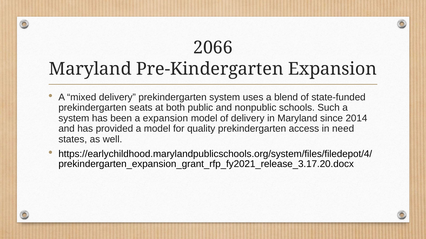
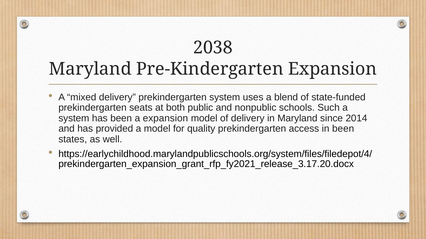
2066: 2066 -> 2038
in need: need -> been
